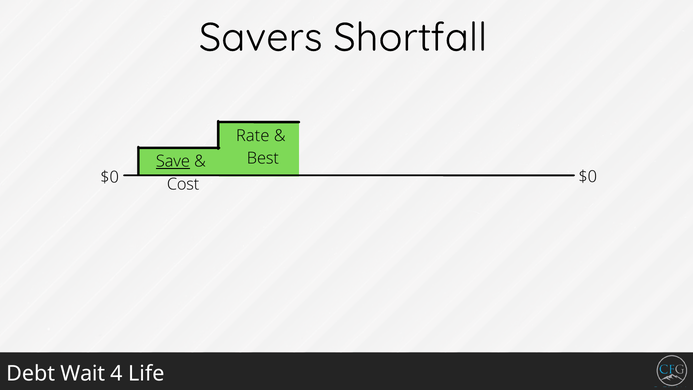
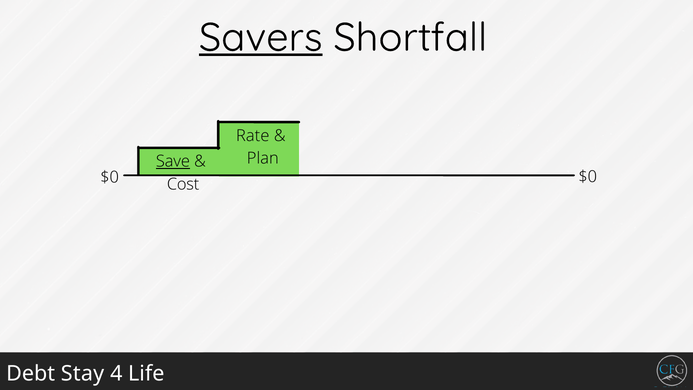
Savers underline: none -> present
Best: Best -> Plan
Wait: Wait -> Stay
